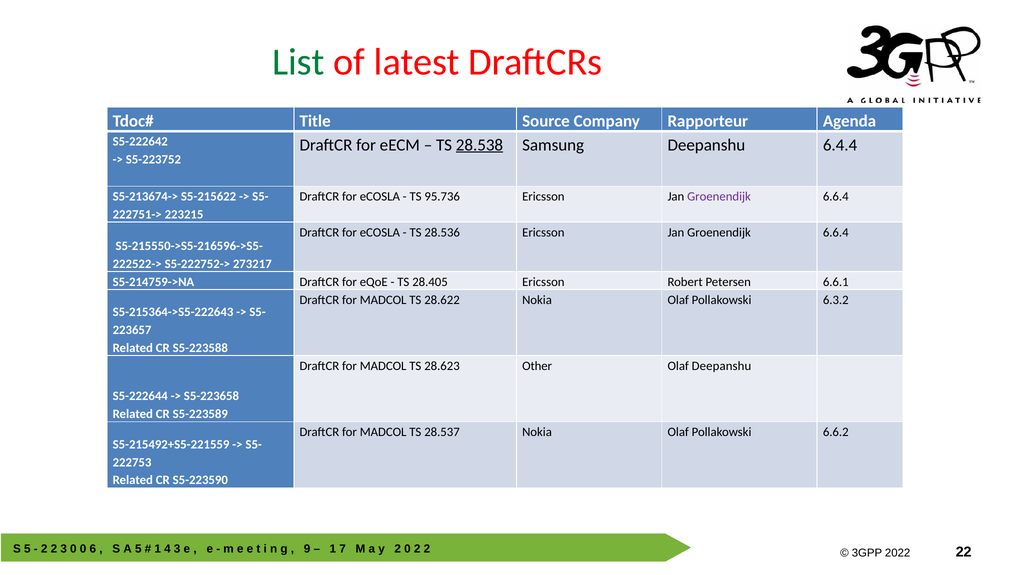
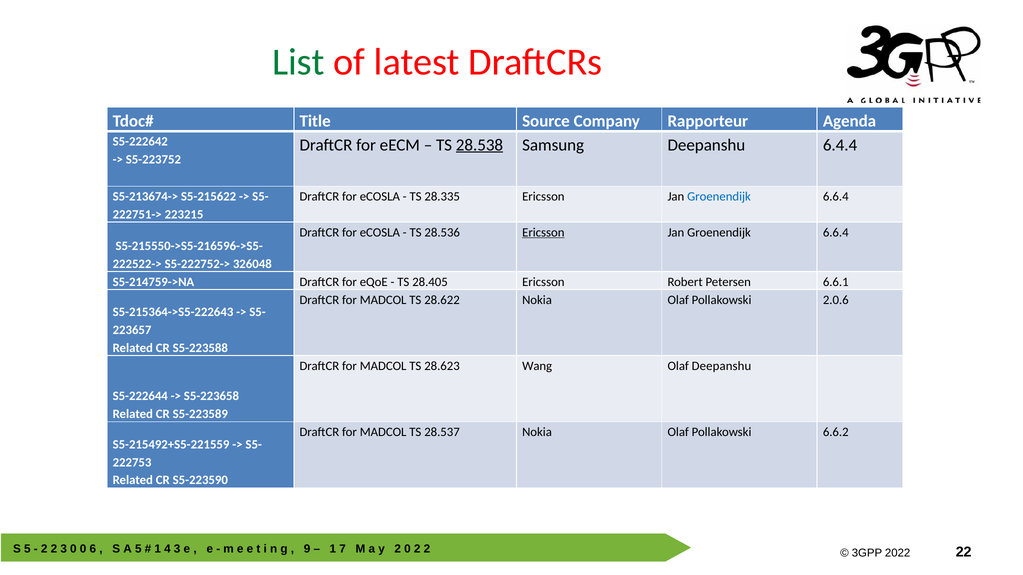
95.736: 95.736 -> 28.335
Groenendijk at (719, 197) colour: purple -> blue
Ericsson at (543, 233) underline: none -> present
273217: 273217 -> 326048
6.3.2: 6.3.2 -> 2.0.6
Other: Other -> Wang
